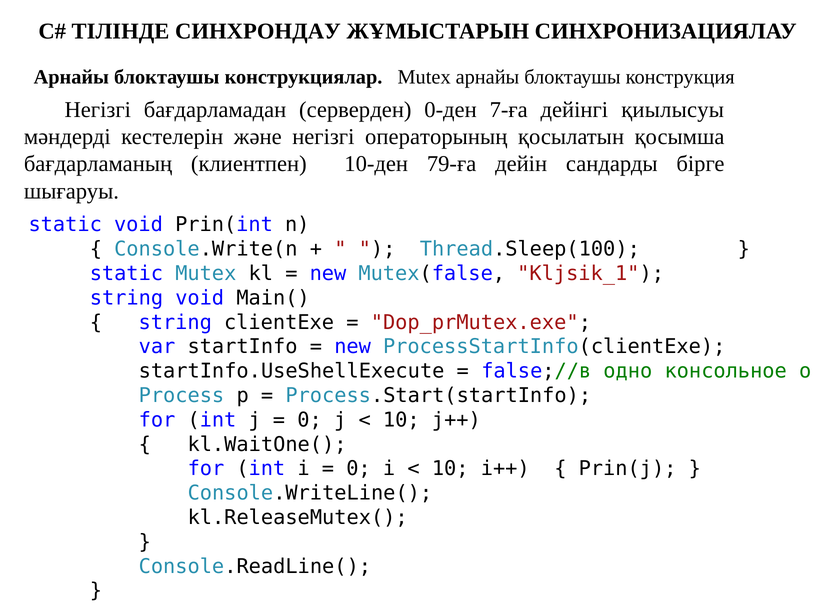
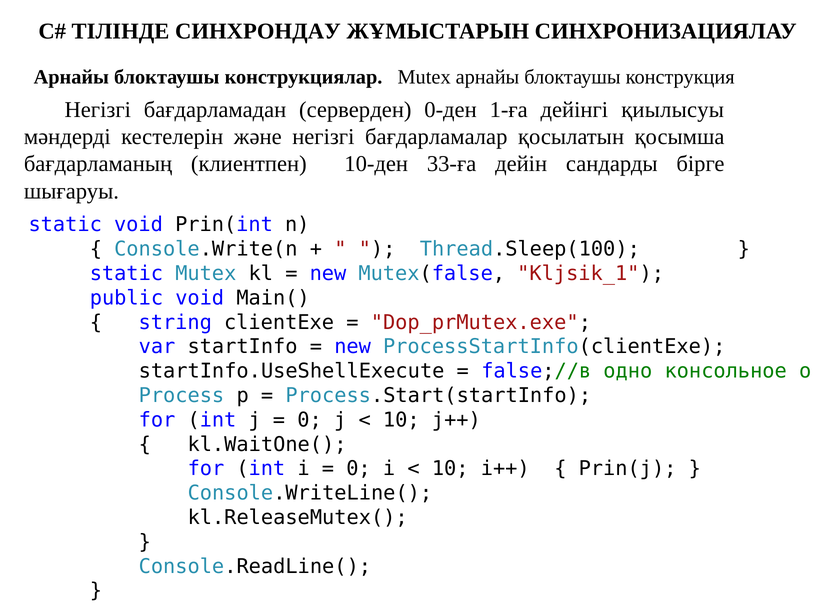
7-ға: 7-ға -> 1-ға
операторының: операторының -> бағдарламалар
79-ға: 79-ға -> 33-ға
string at (126, 298): string -> public
